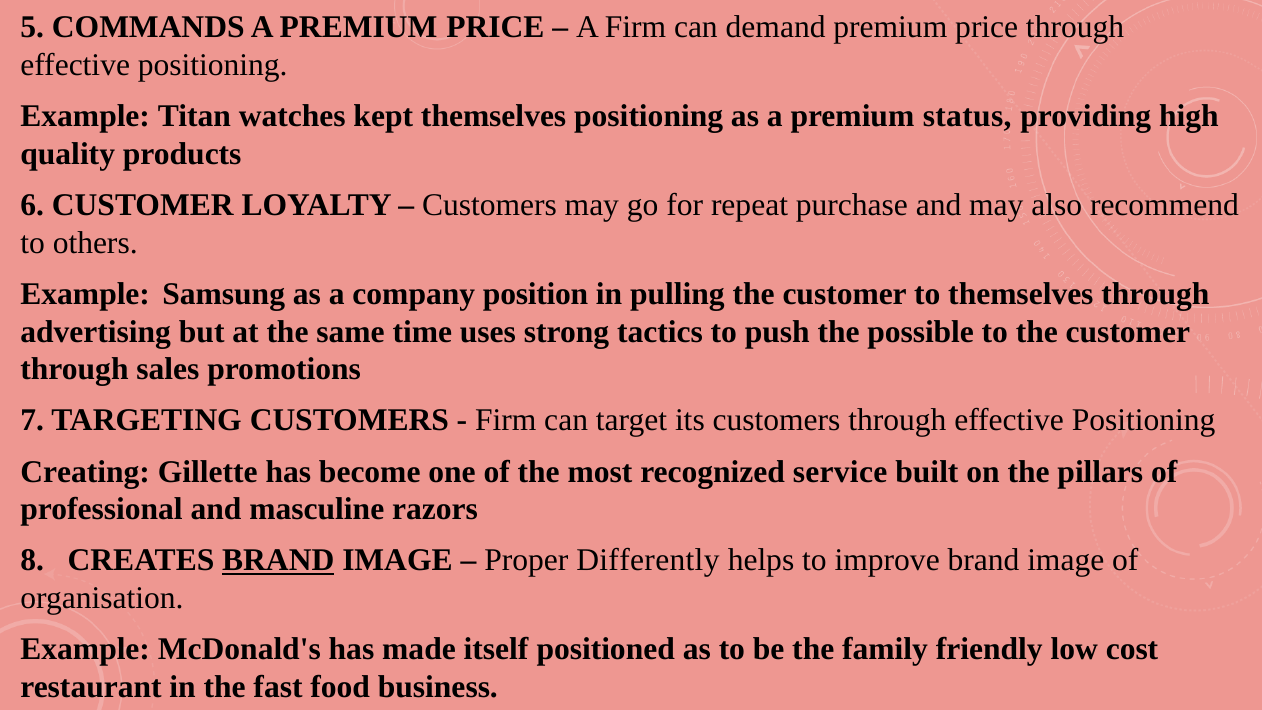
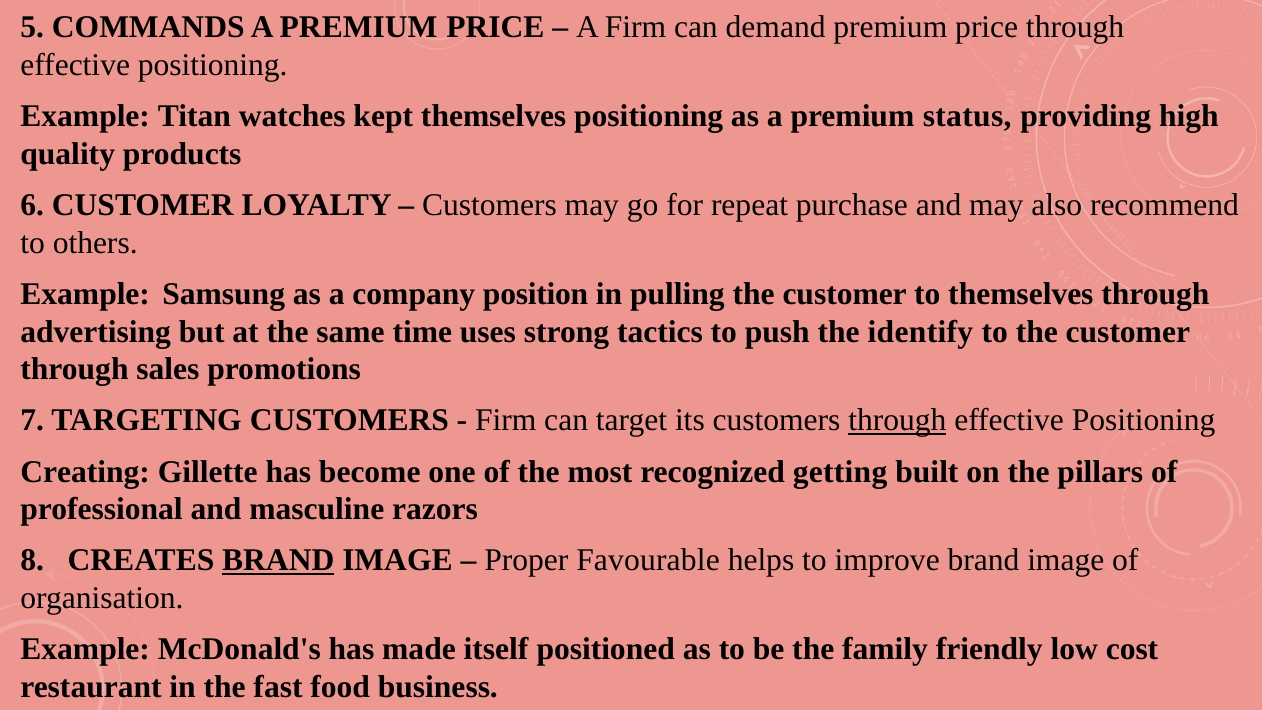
possible: possible -> identify
through at (897, 420) underline: none -> present
service: service -> getting
Differently: Differently -> Favourable
